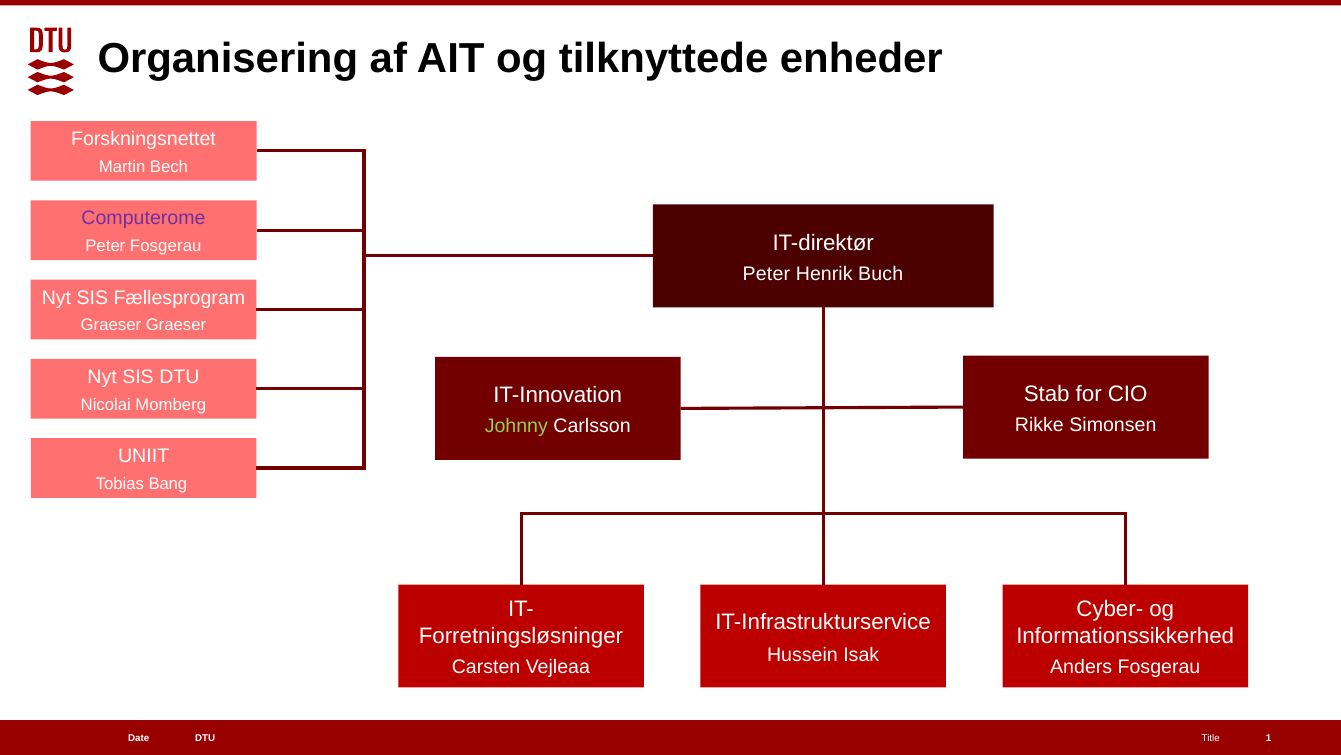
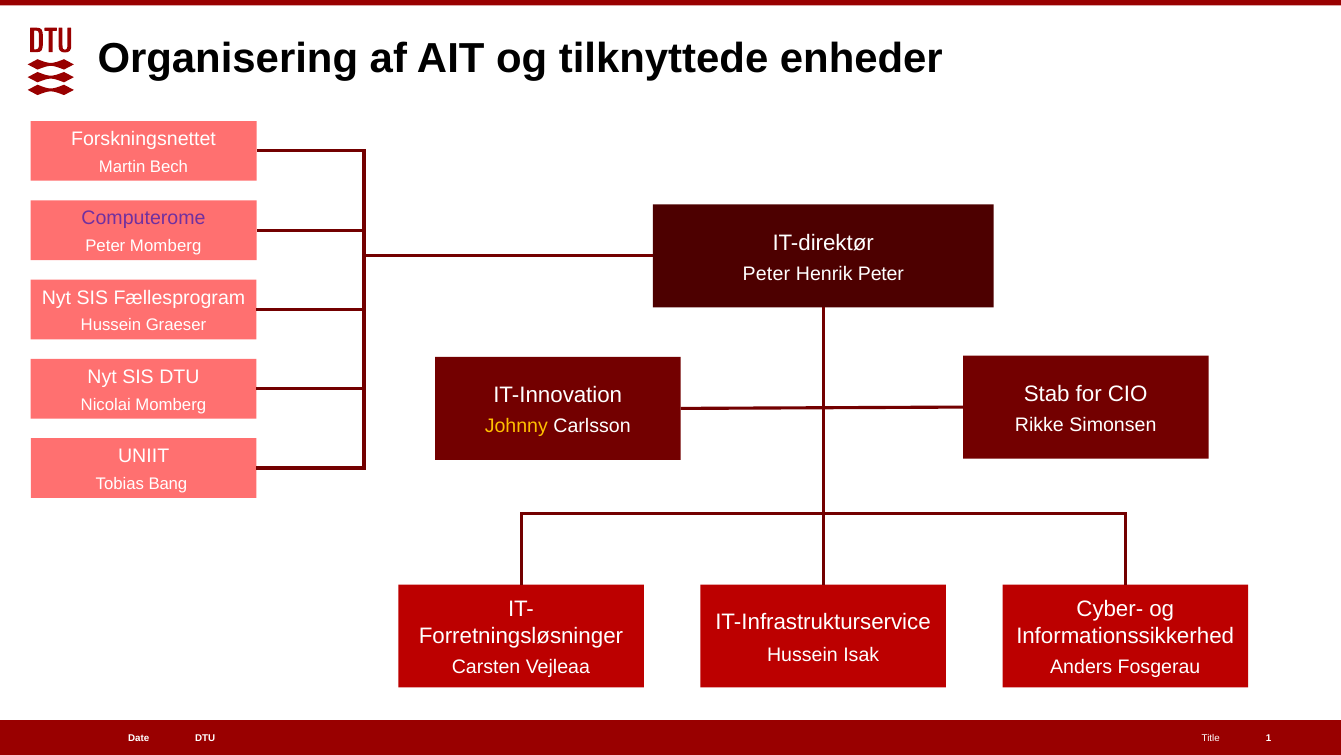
Peter Fosgerau: Fosgerau -> Momberg
Henrik Buch: Buch -> Peter
Graeser at (111, 325): Graeser -> Hussein
Johnny colour: light green -> yellow
